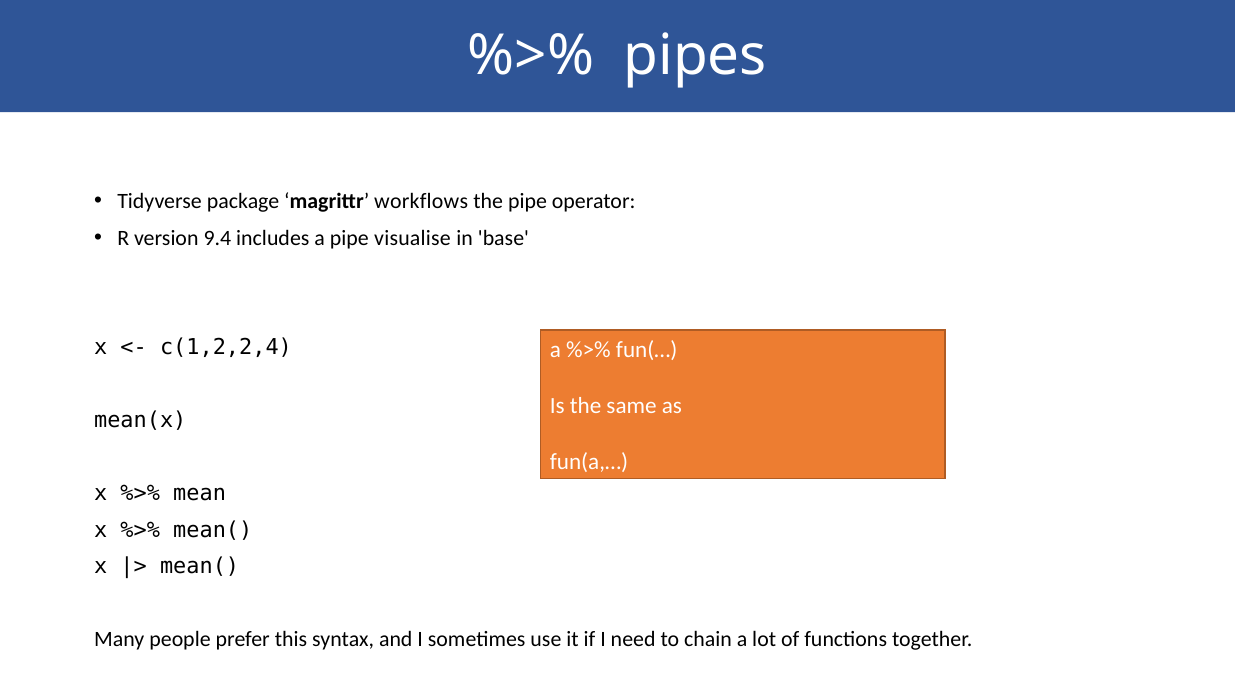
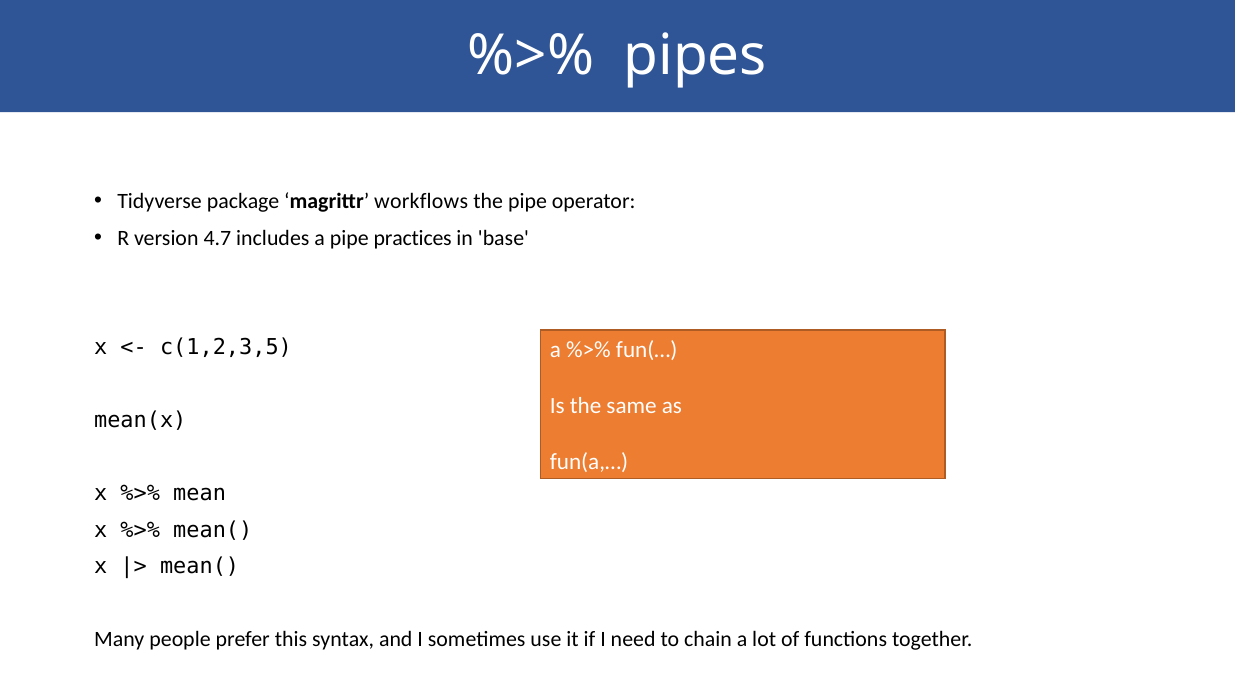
9.4: 9.4 -> 4.7
visualise: visualise -> practices
c(1,2,2,4: c(1,2,2,4 -> c(1,2,3,5
